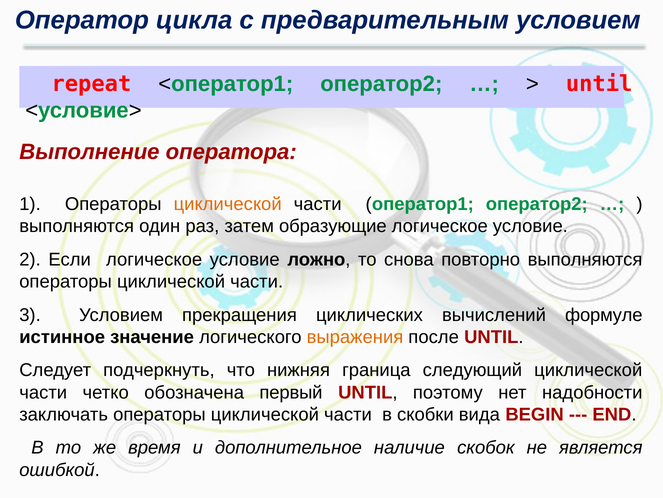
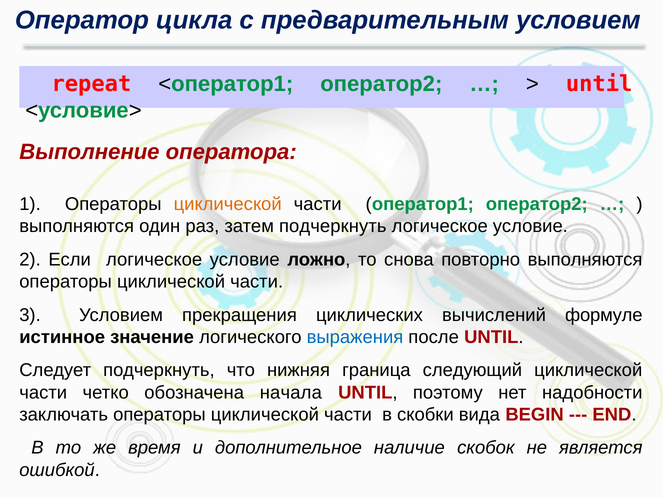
затем образующие: образующие -> подчеркнуть
выражения colour: orange -> blue
первый: первый -> начала
